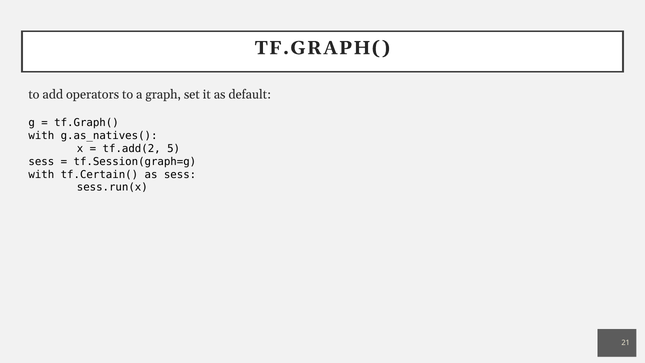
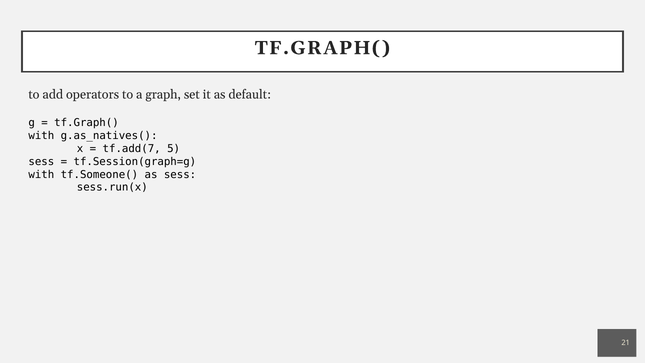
tf.add(2: tf.add(2 -> tf.add(7
tf.Certain(: tf.Certain( -> tf.Someone(
